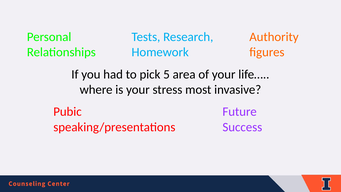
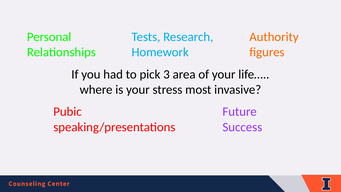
5: 5 -> 3
